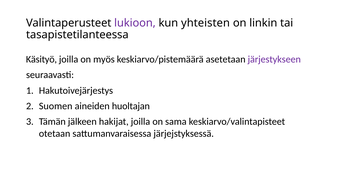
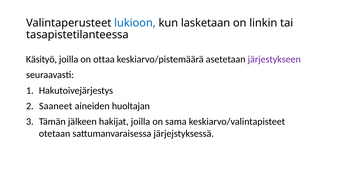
lukioon colour: purple -> blue
yhteisten: yhteisten -> lasketaan
myös: myös -> ottaa
Suomen: Suomen -> Saaneet
